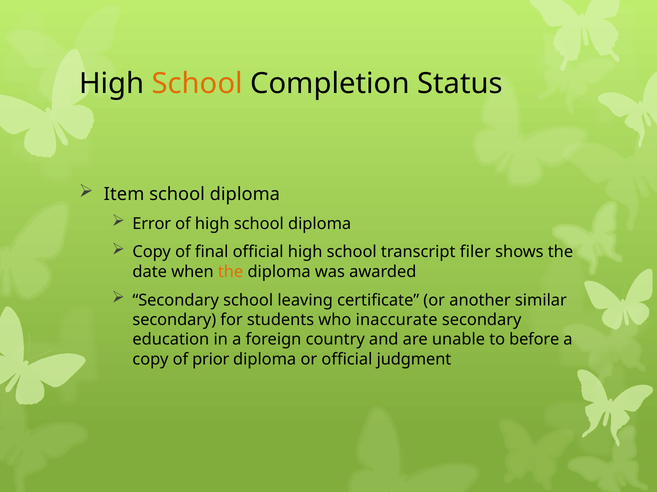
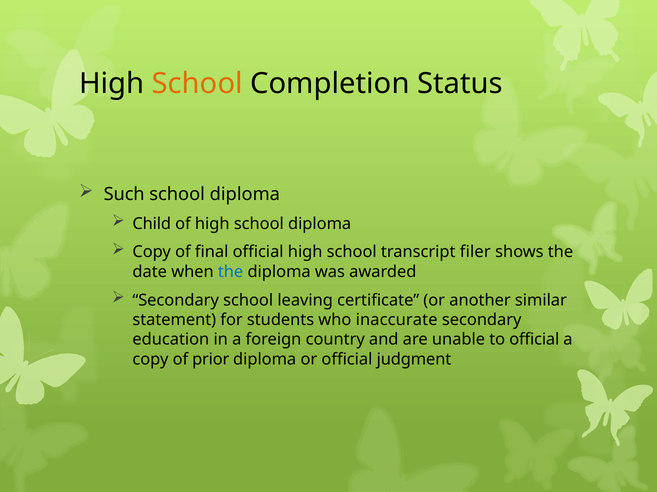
Item: Item -> Such
Error: Error -> Child
the at (231, 272) colour: orange -> blue
secondary at (174, 320): secondary -> statement
to before: before -> official
